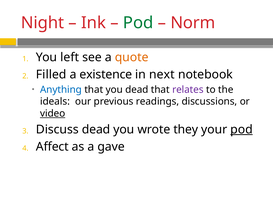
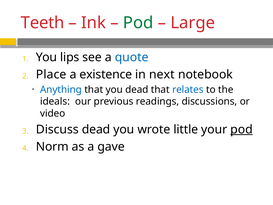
Night: Night -> Teeth
Norm: Norm -> Large
left: left -> lips
quote colour: orange -> blue
Filled: Filled -> Place
relates colour: purple -> blue
video underline: present -> none
they: they -> little
Affect: Affect -> Norm
